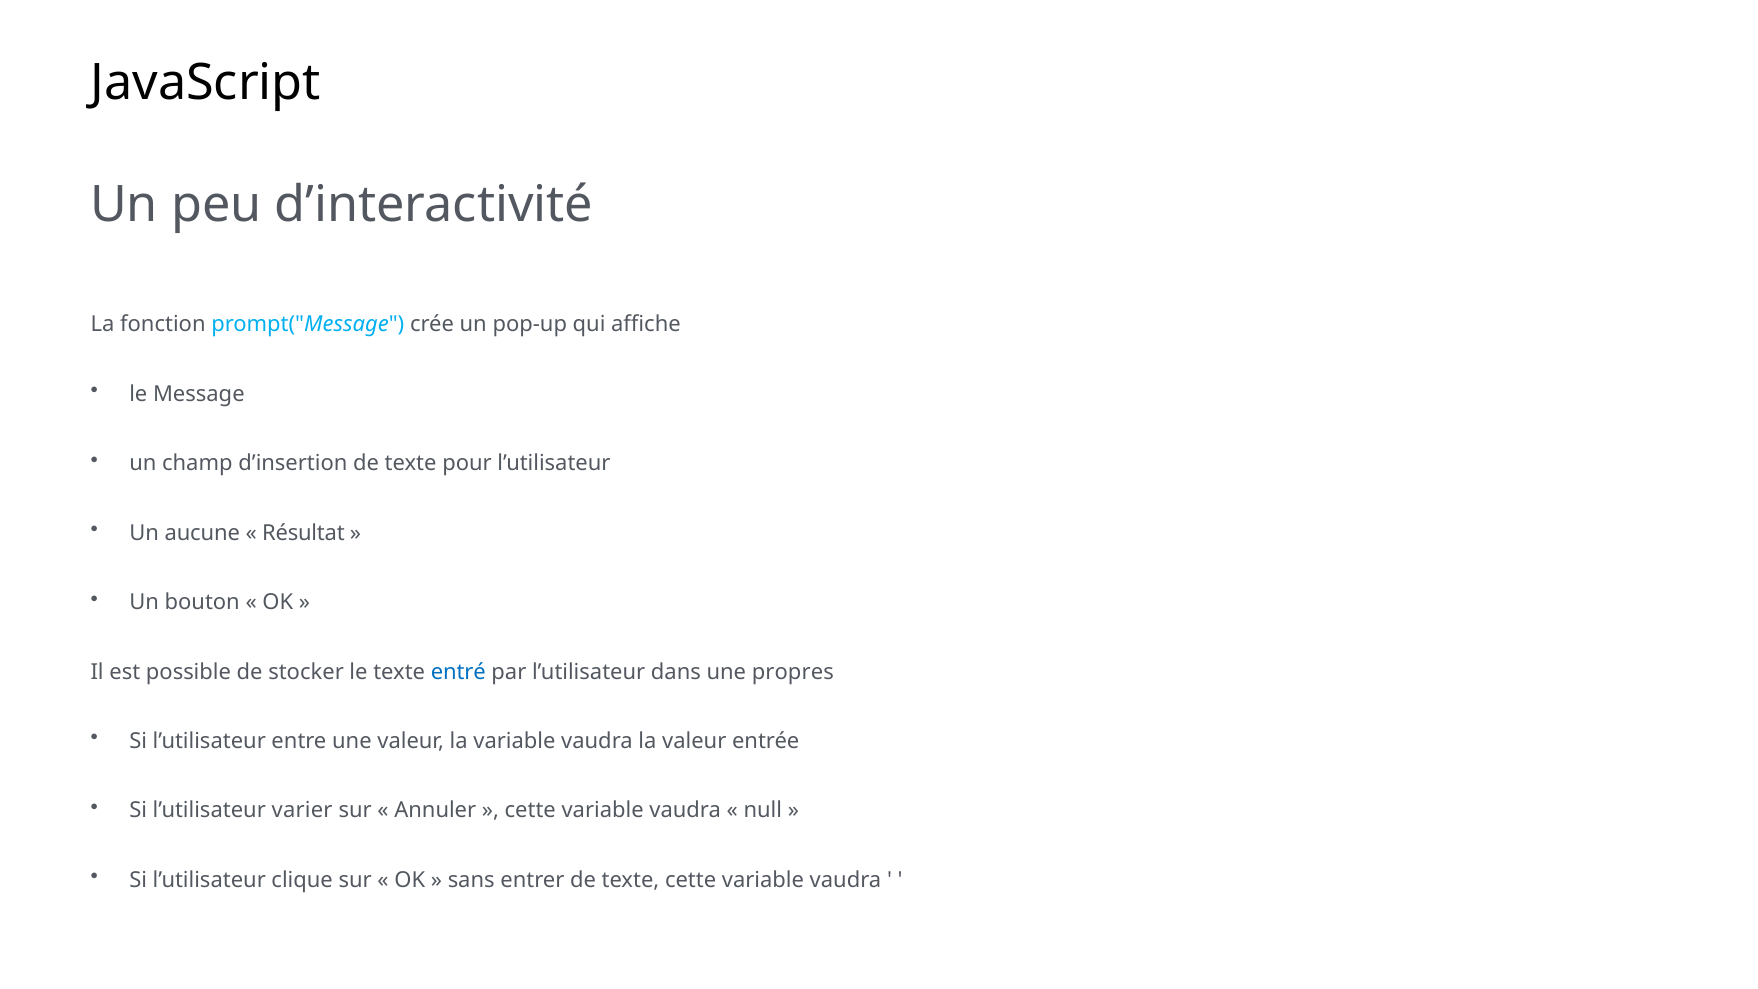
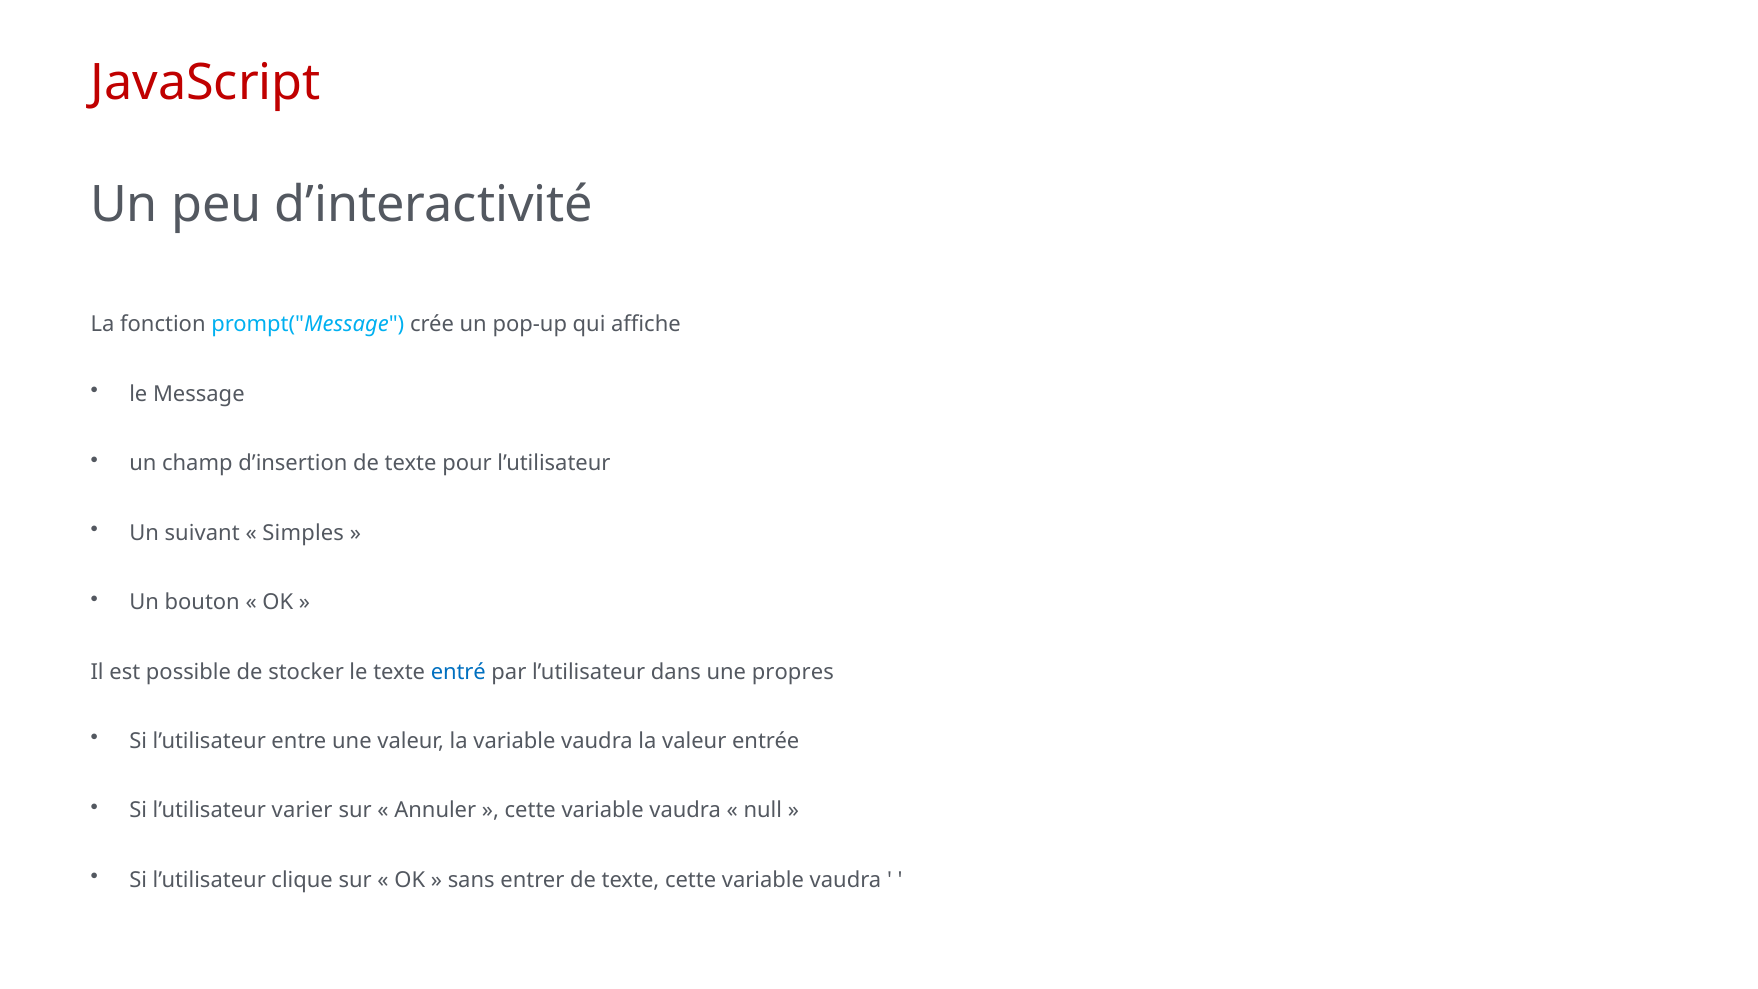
JavaScript colour: black -> red
aucune: aucune -> suivant
Résultat: Résultat -> Simples
